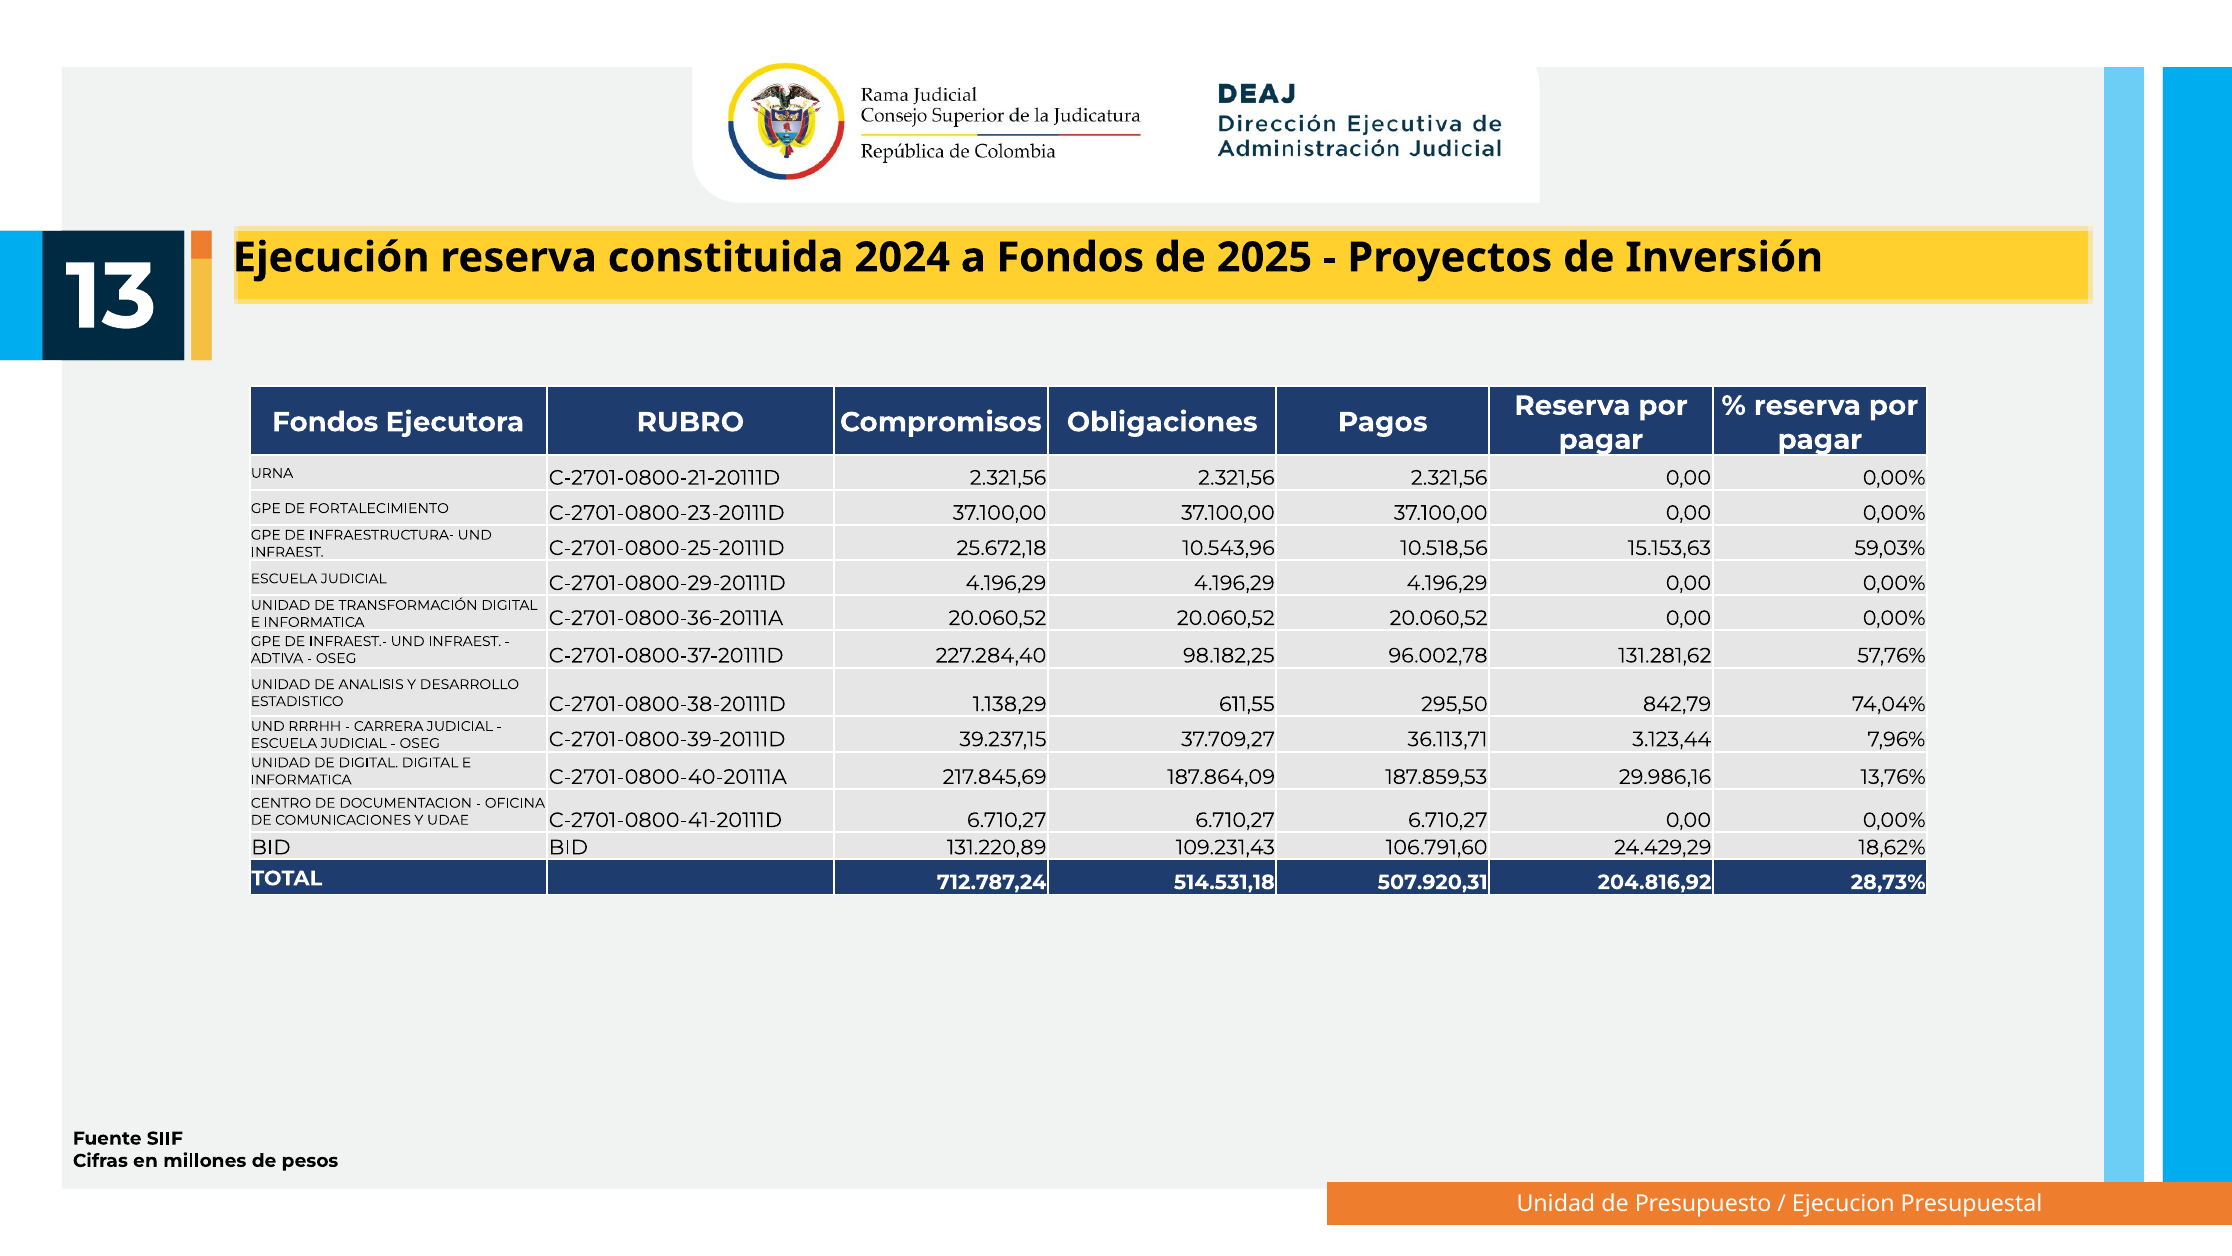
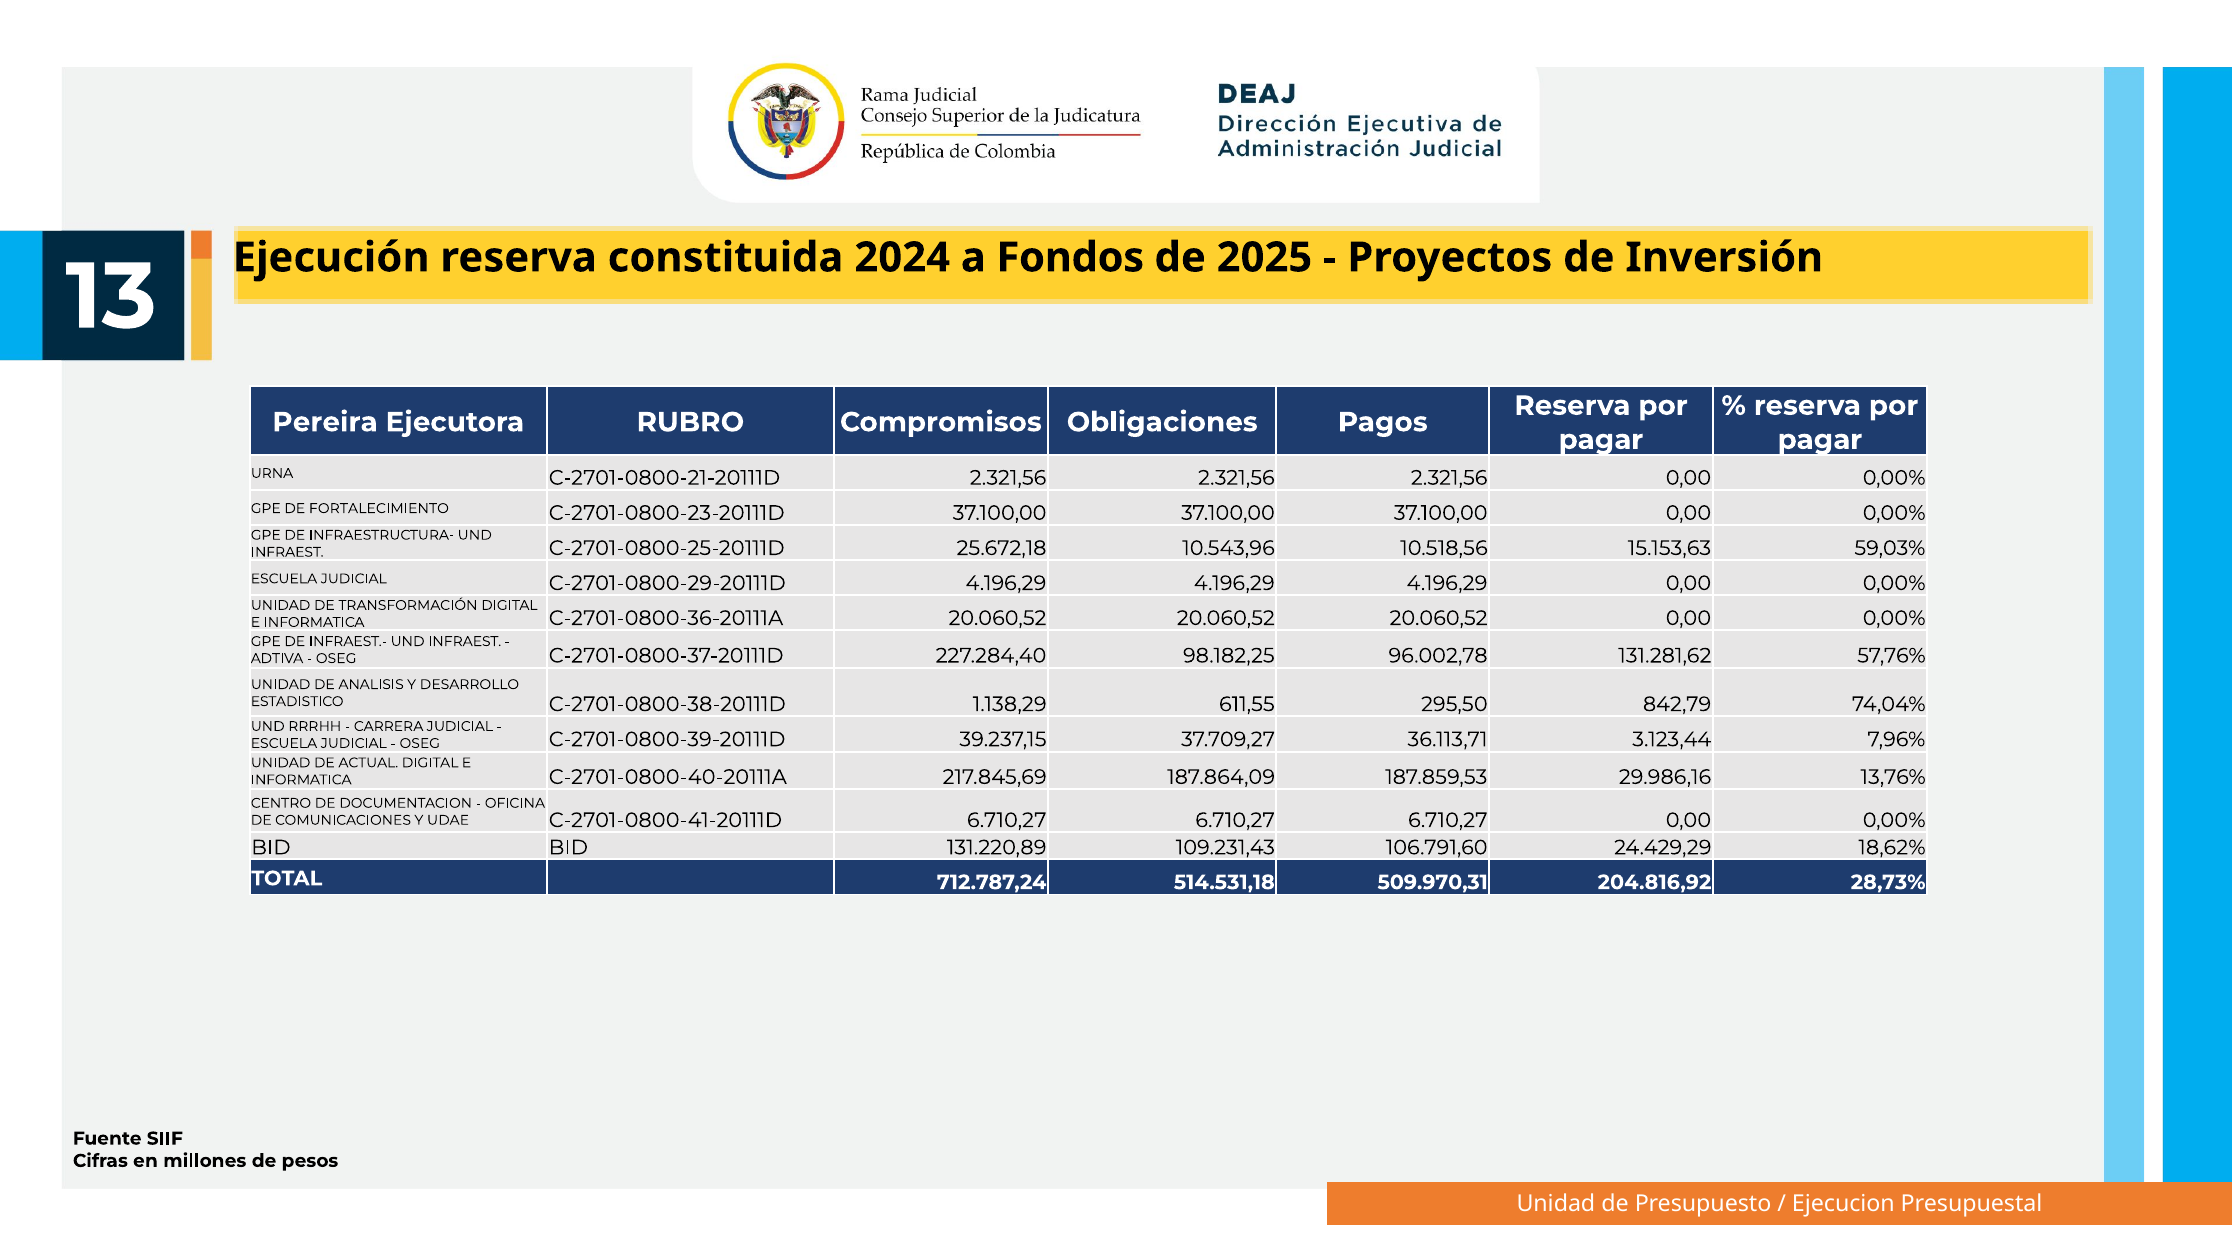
Fondos at (325, 422): Fondos -> Pereira
DE DIGITAL: DIGITAL -> ACTUAL
507.920,31: 507.920,31 -> 509.970,31
